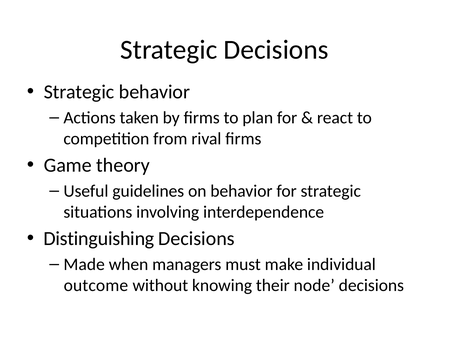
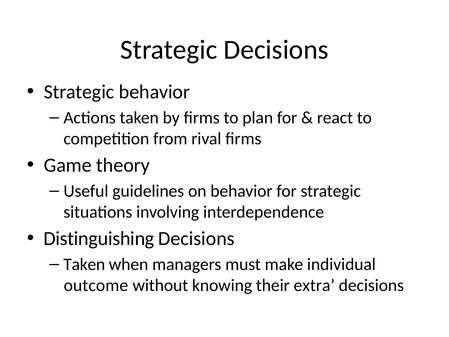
Made at (84, 264): Made -> Taken
node: node -> extra
